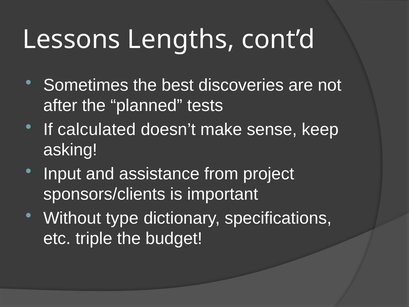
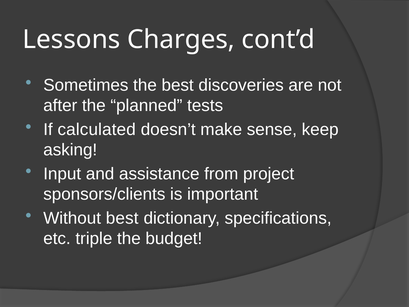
Lengths: Lengths -> Charges
Without type: type -> best
